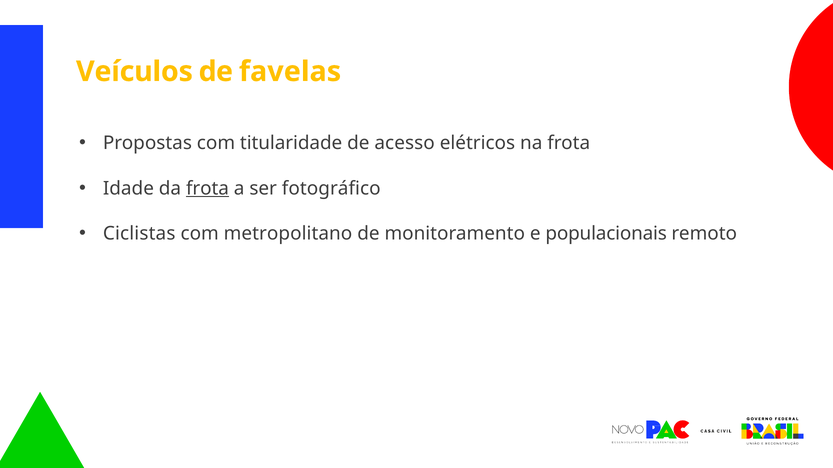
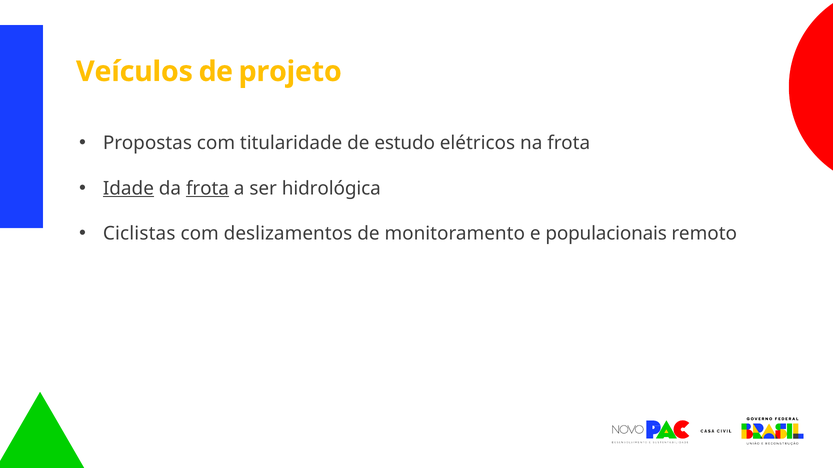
favelas: favelas -> projeto
acesso: acesso -> estudo
Idade underline: none -> present
fotográfico: fotográfico -> hidrológica
metropolitano: metropolitano -> deslizamentos
